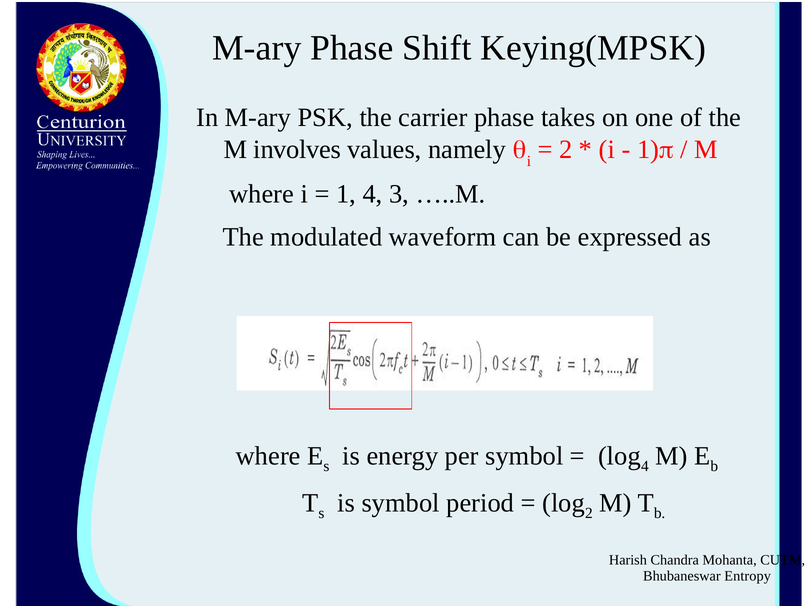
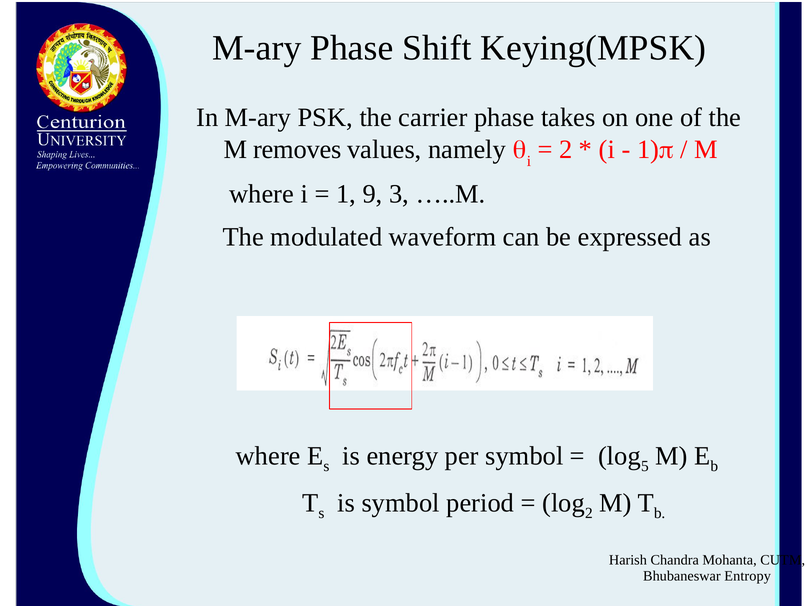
involves: involves -> removes
1 4: 4 -> 9
4 at (645, 466): 4 -> 5
